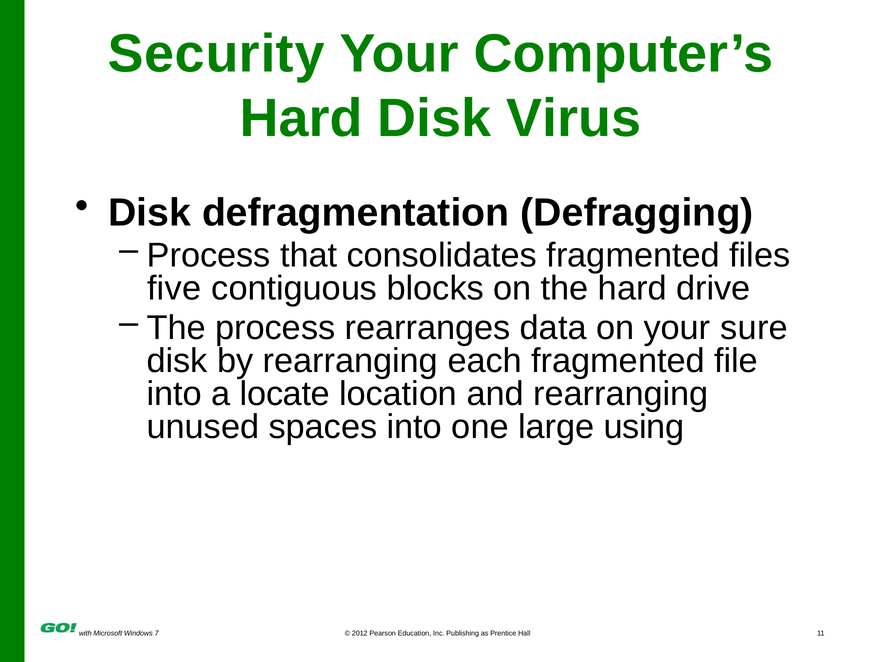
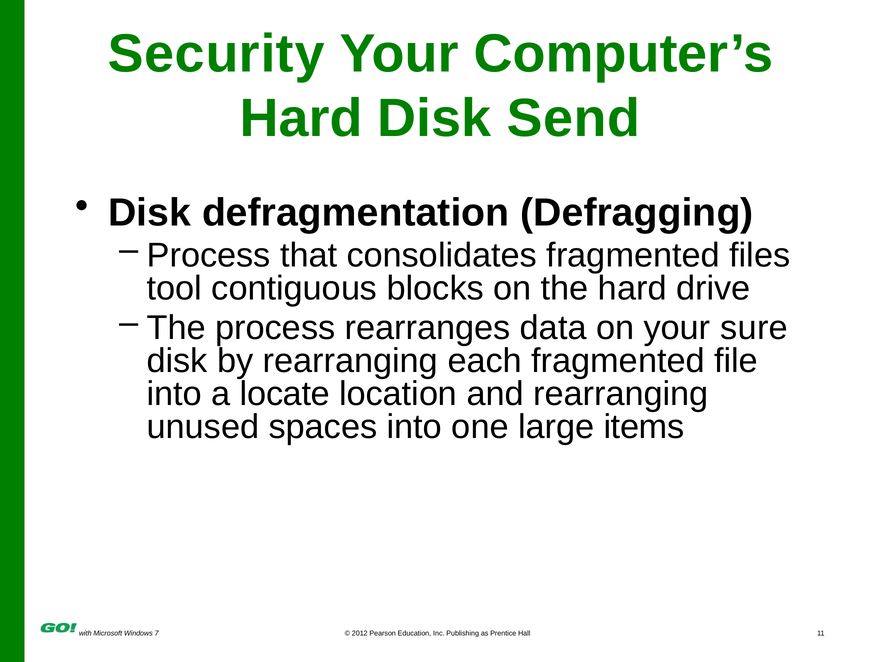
Virus: Virus -> Send
five: five -> tool
using: using -> items
